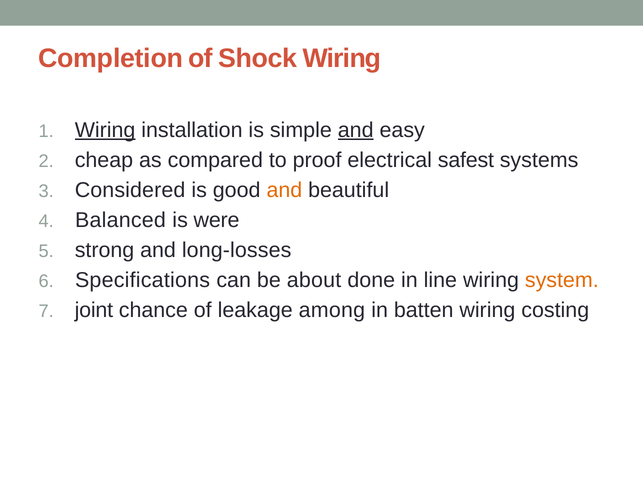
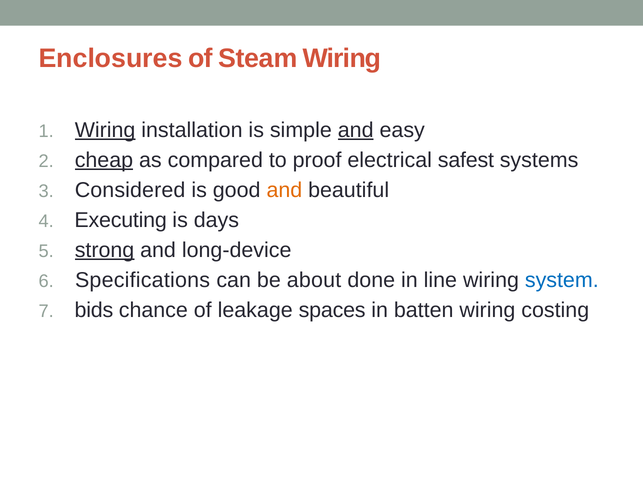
Completion: Completion -> Enclosures
Shock: Shock -> Steam
cheap underline: none -> present
Balanced: Balanced -> Executing
were: were -> days
strong underline: none -> present
long-losses: long-losses -> long-device
system colour: orange -> blue
joint: joint -> bids
among: among -> spaces
